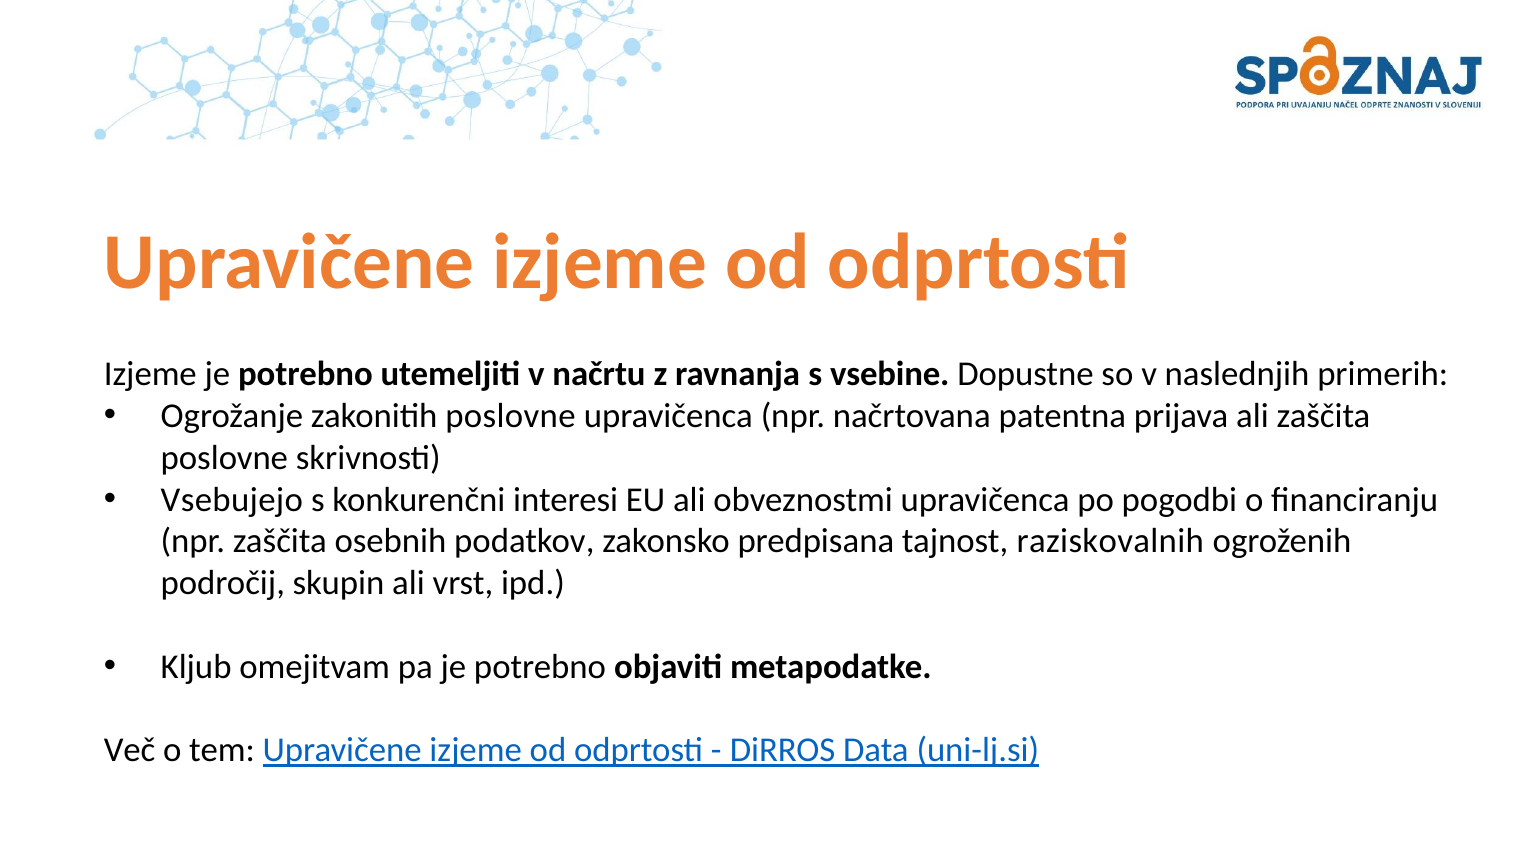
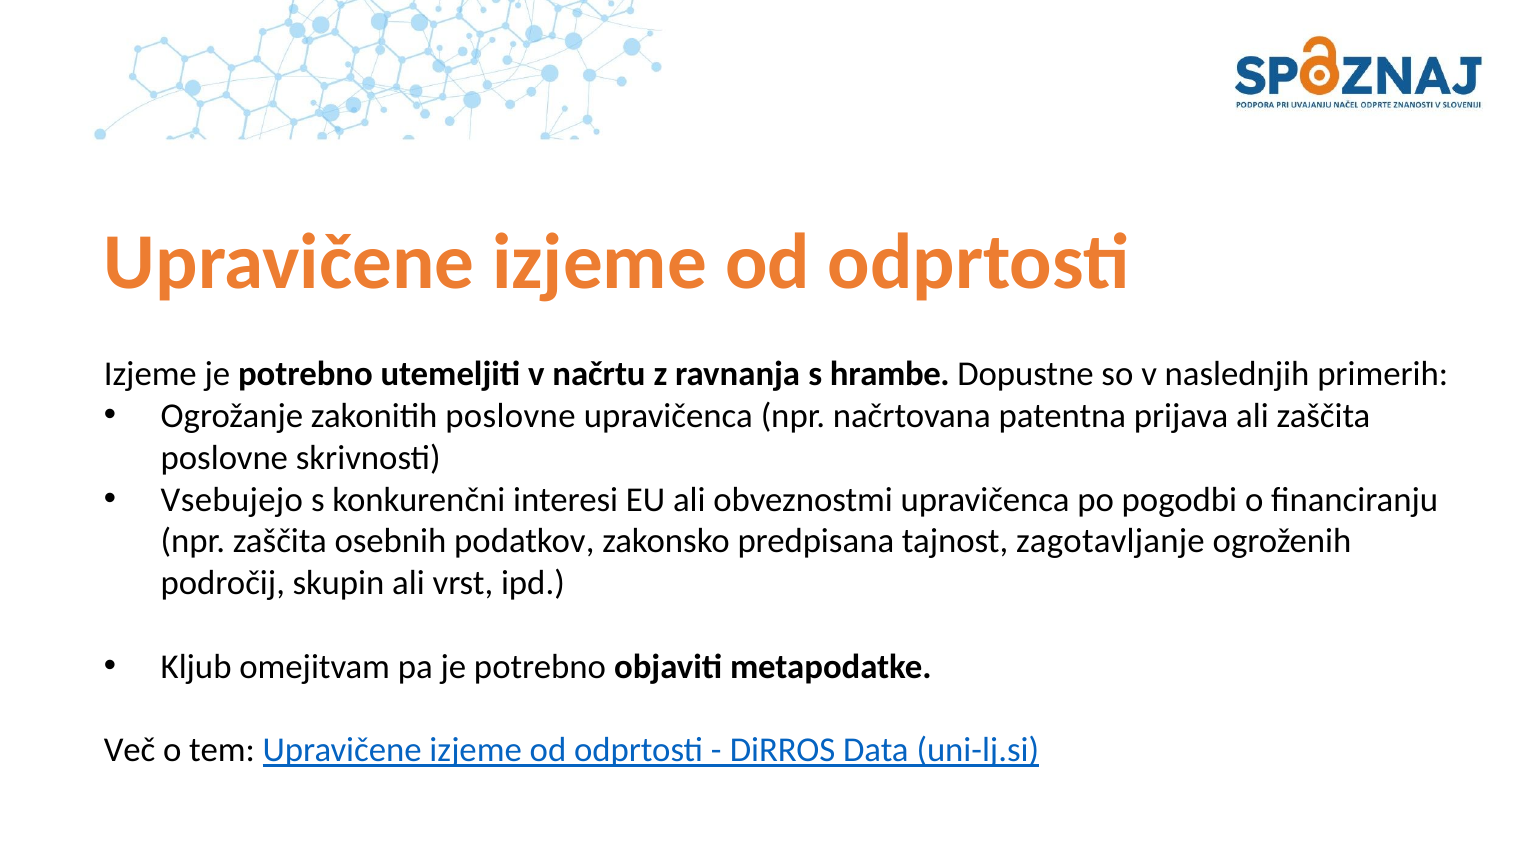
vsebine: vsebine -> hrambe
raziskovalnih: raziskovalnih -> zagotavljanje
